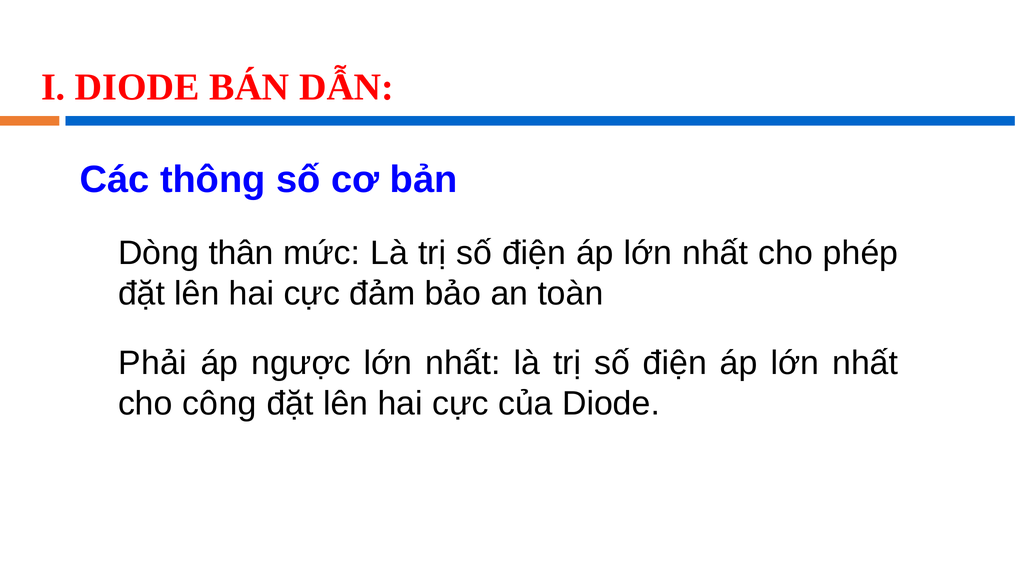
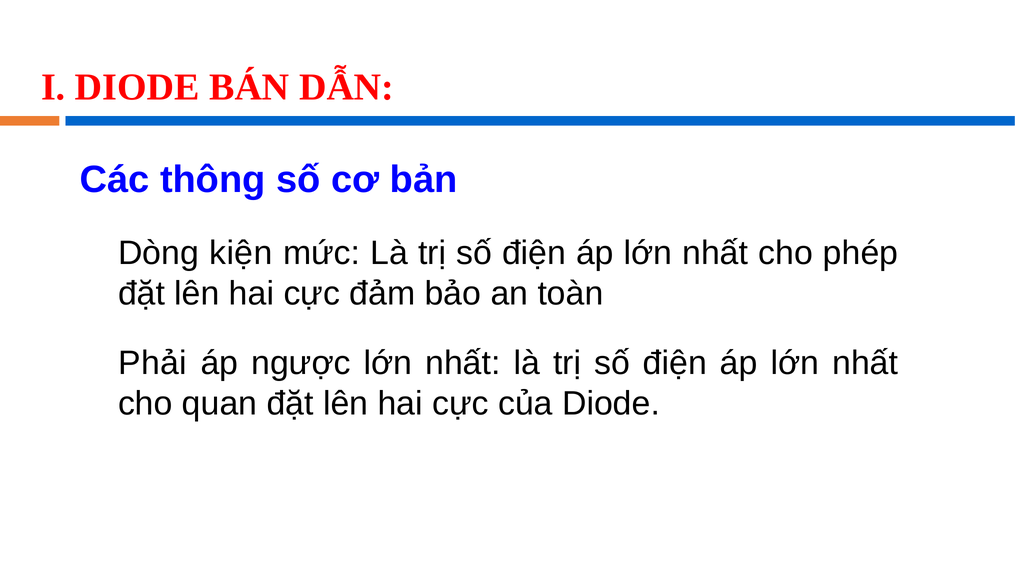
thân: thân -> kiện
công: công -> quan
